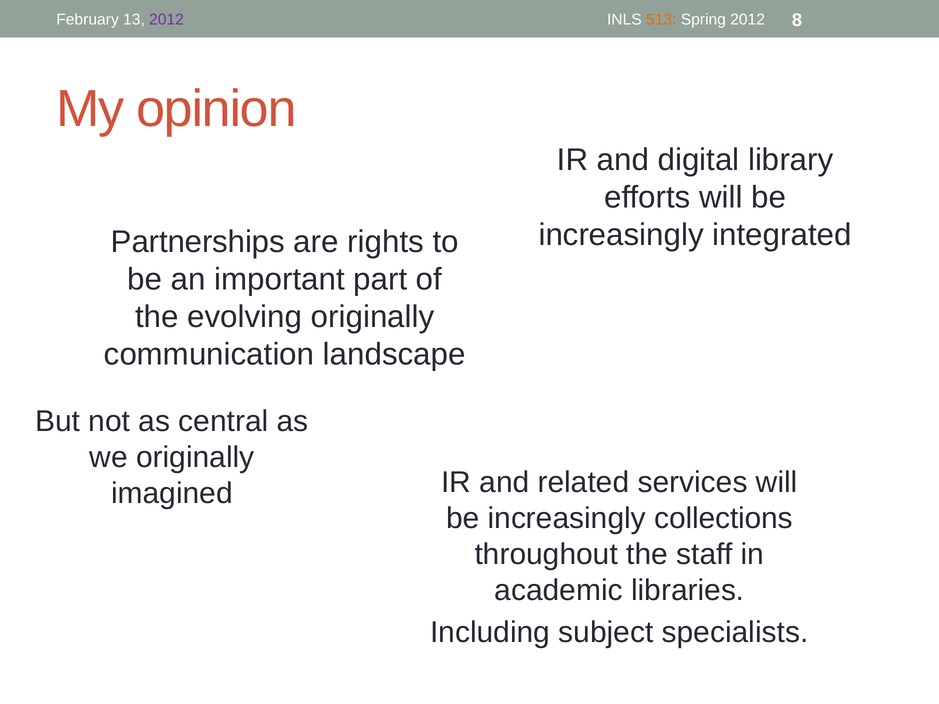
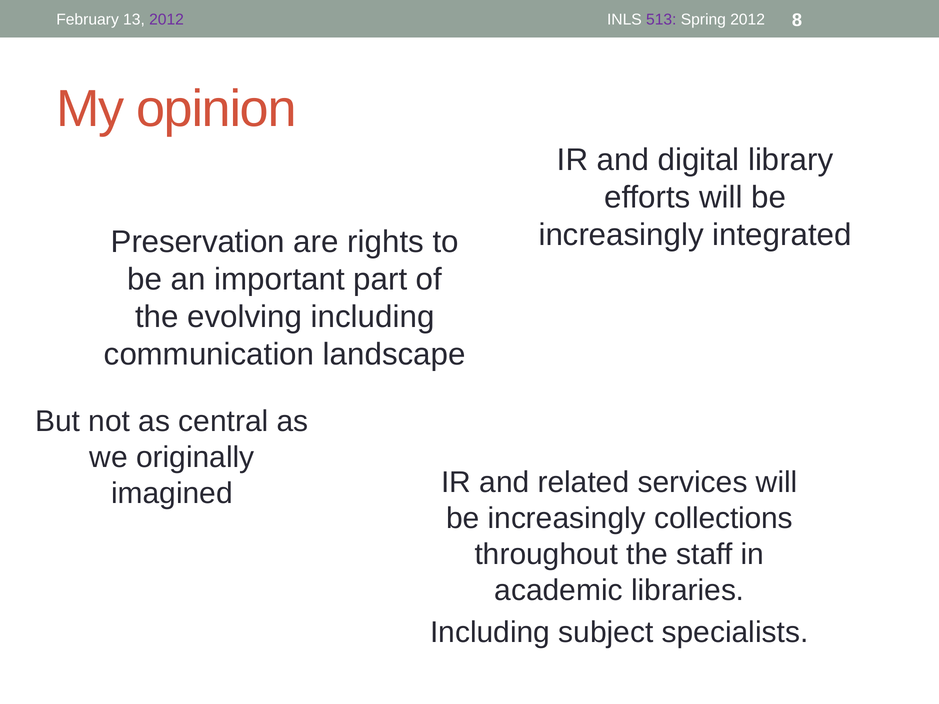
513 colour: orange -> purple
Partnerships: Partnerships -> Preservation
evolving originally: originally -> including
